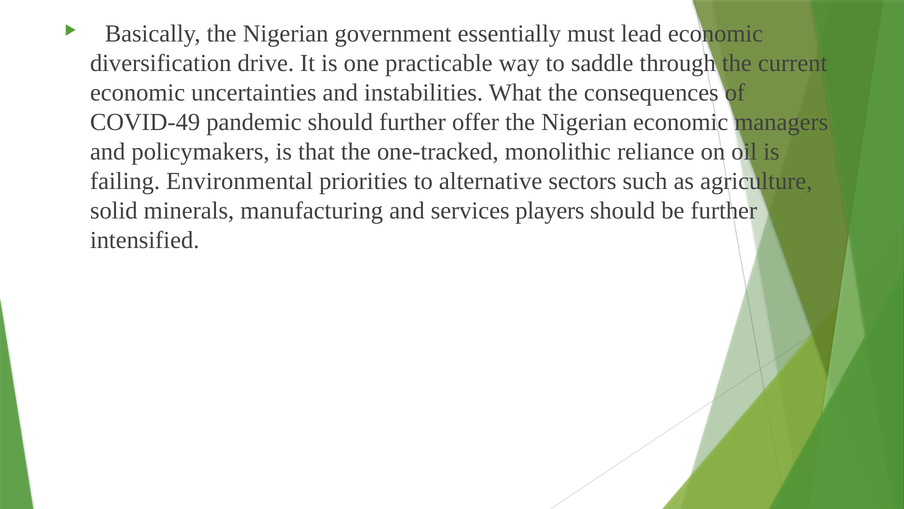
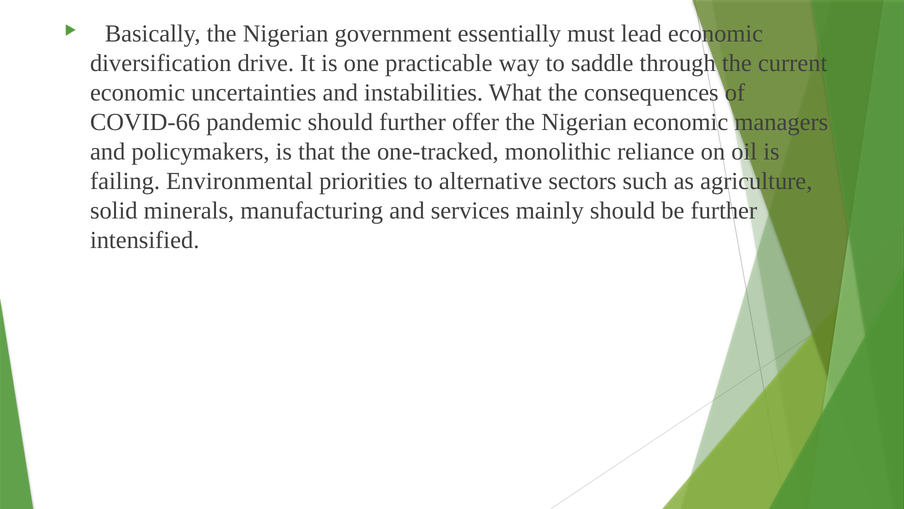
COVID-49: COVID-49 -> COVID-66
players: players -> mainly
